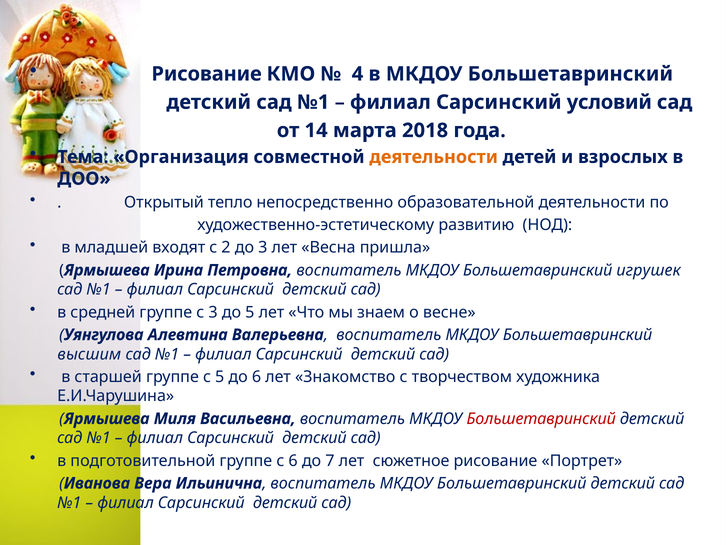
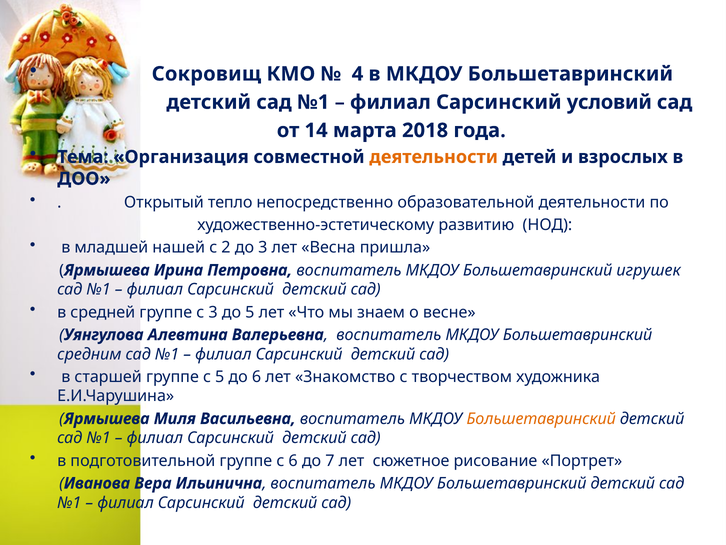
Рисование at (207, 74): Рисование -> Сокровищ
входят: входят -> нашей
высшим: высшим -> средним
Большетавринский at (541, 418) colour: red -> orange
